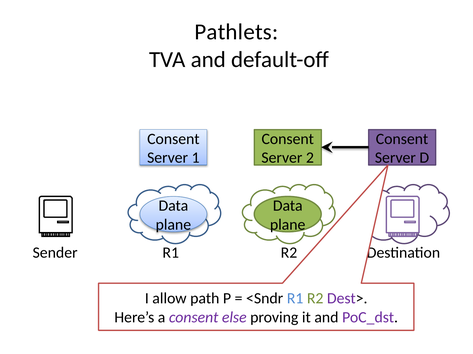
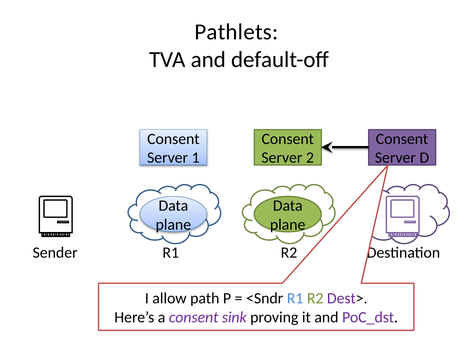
else: else -> sink
